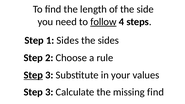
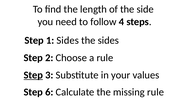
follow underline: present -> none
3 at (49, 92): 3 -> 6
missing find: find -> rule
